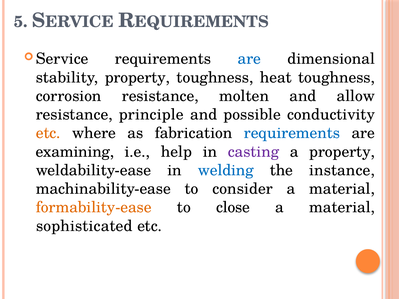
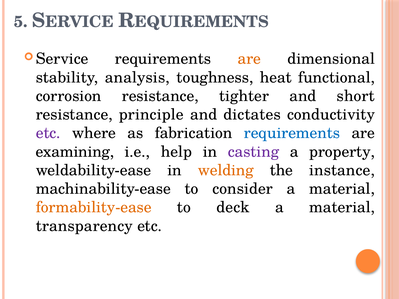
are at (249, 59) colour: blue -> orange
stability property: property -> analysis
heat toughness: toughness -> functional
molten: molten -> tighter
allow: allow -> short
possible: possible -> dictates
etc at (48, 133) colour: orange -> purple
welding colour: blue -> orange
close: close -> deck
sophisticated: sophisticated -> transparency
